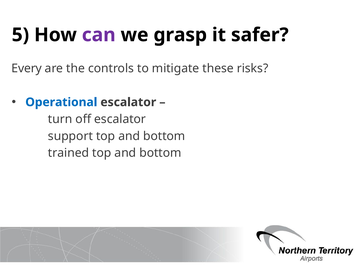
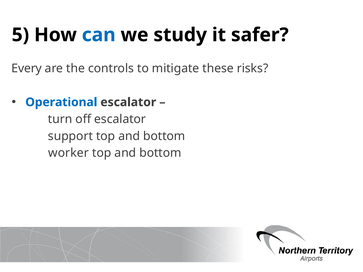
can colour: purple -> blue
grasp: grasp -> study
trained: trained -> worker
